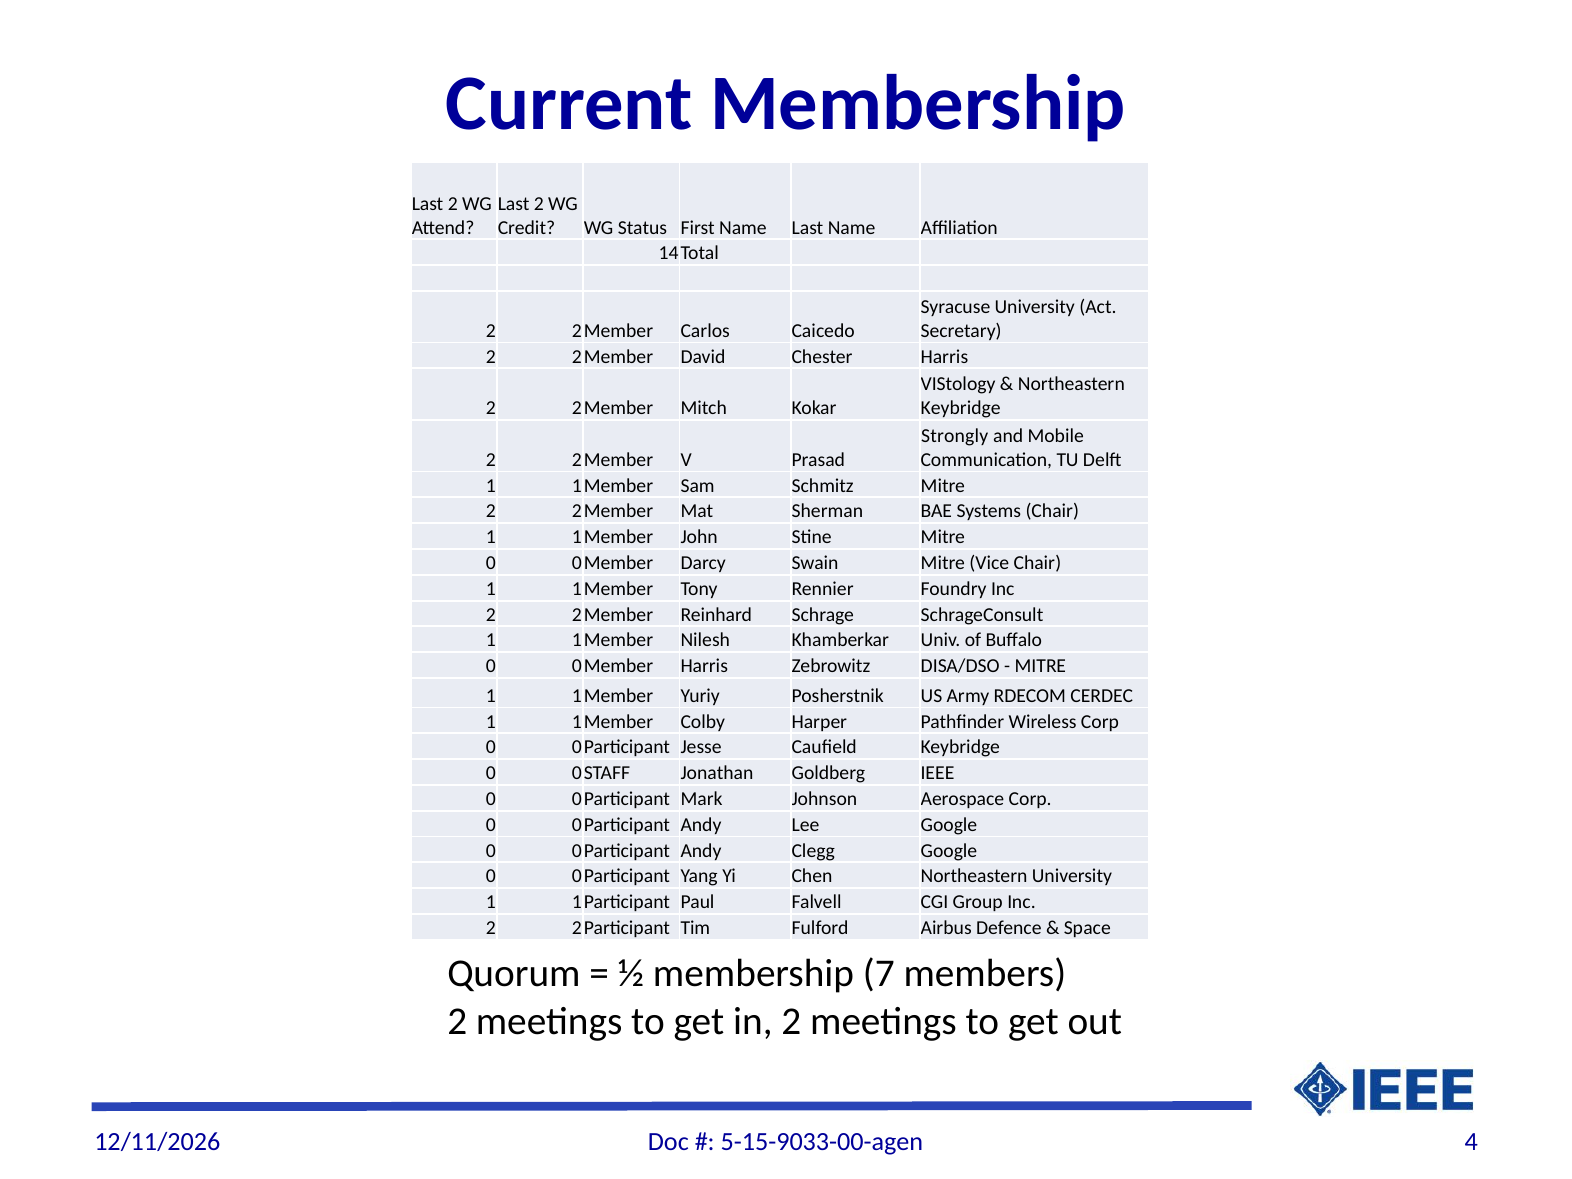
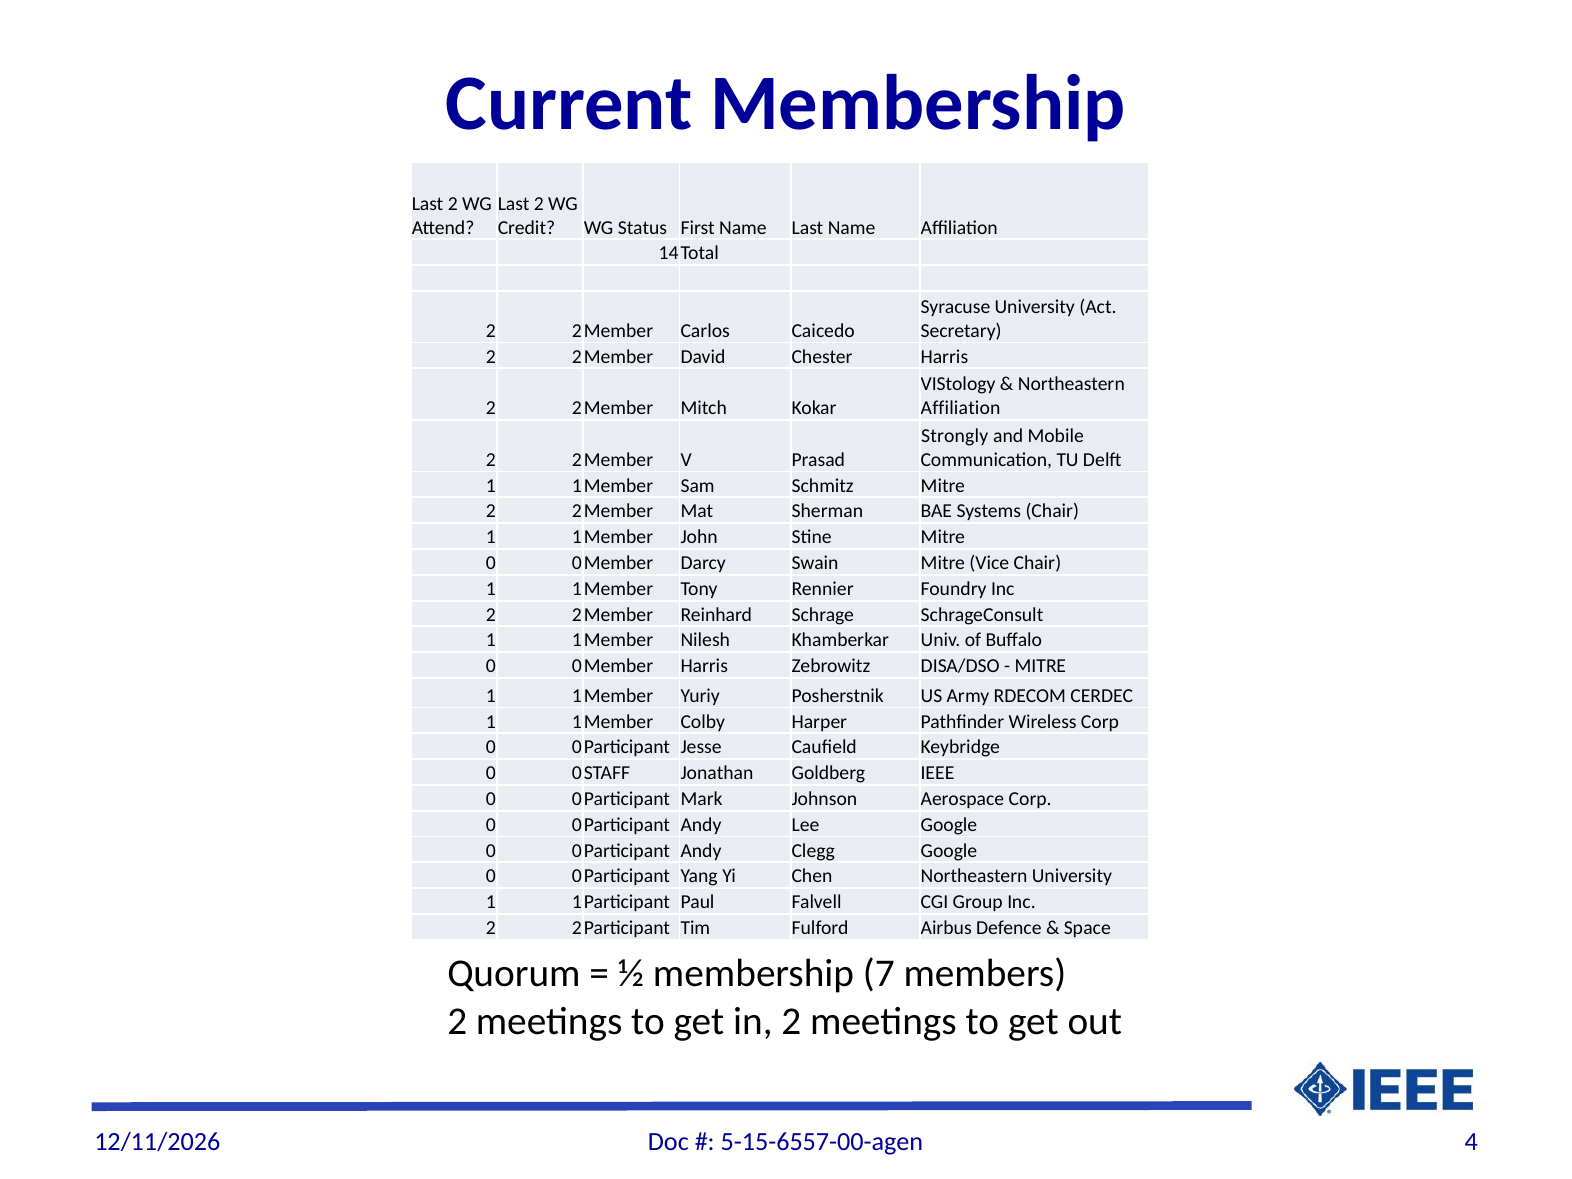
Keybridge at (961, 408): Keybridge -> Affiliation
5-15-9033-00-agen: 5-15-9033-00-agen -> 5-15-6557-00-agen
